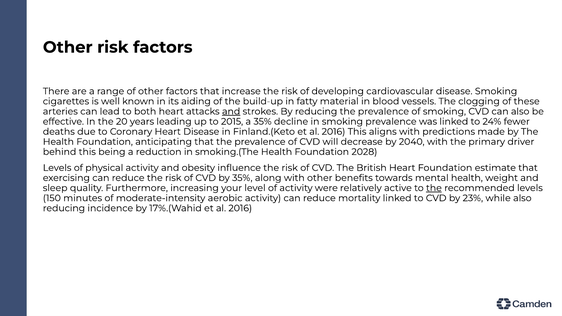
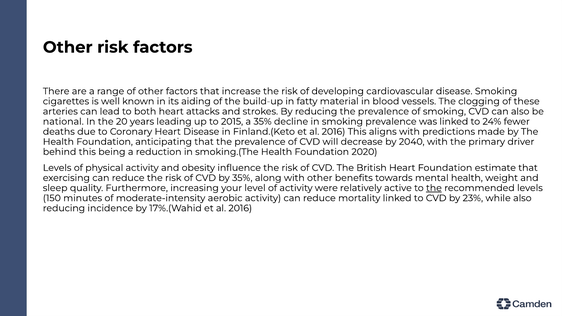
and at (231, 111) underline: present -> none
effective: effective -> national
2028: 2028 -> 2020
